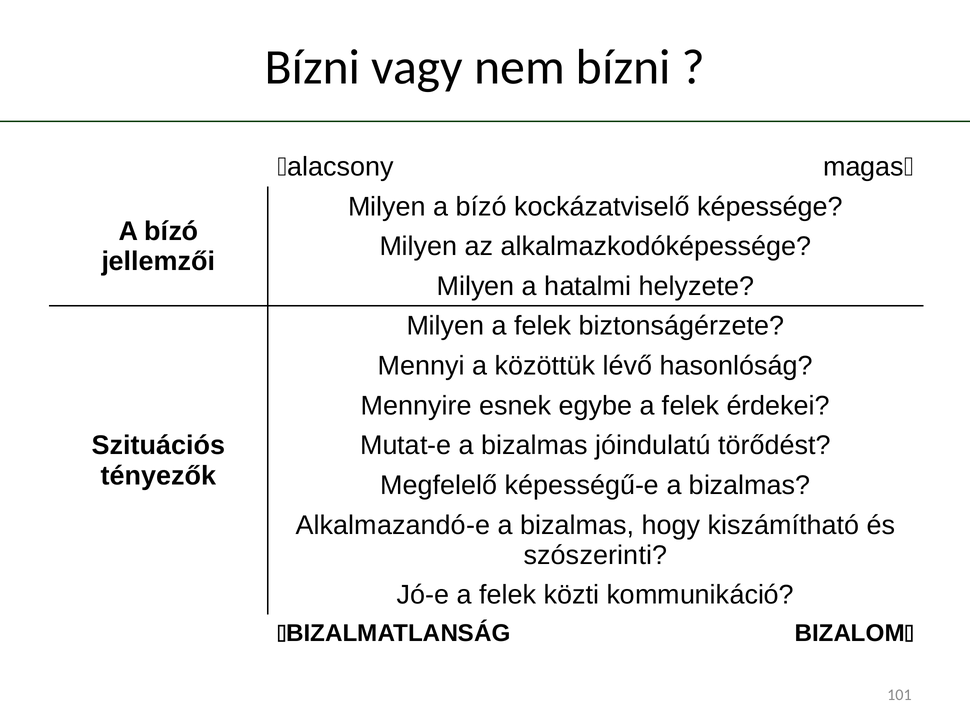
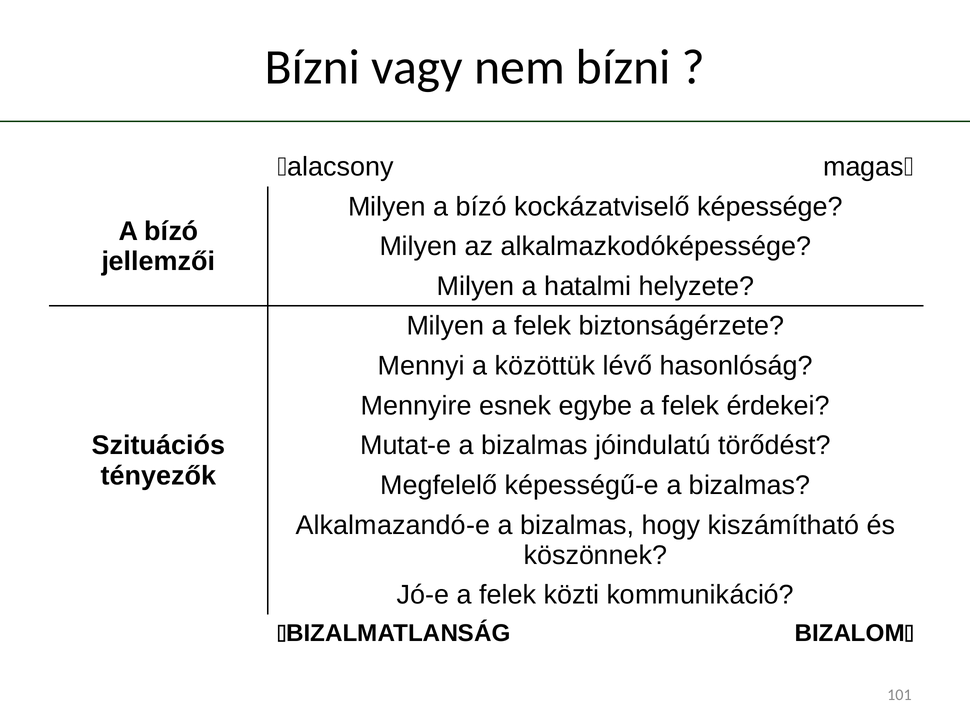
szószerinti: szószerinti -> köszönnek
